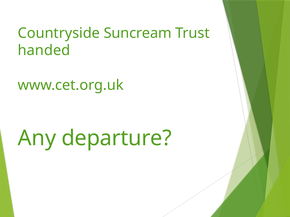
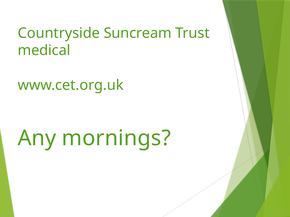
handed: handed -> medical
departure: departure -> mornings
